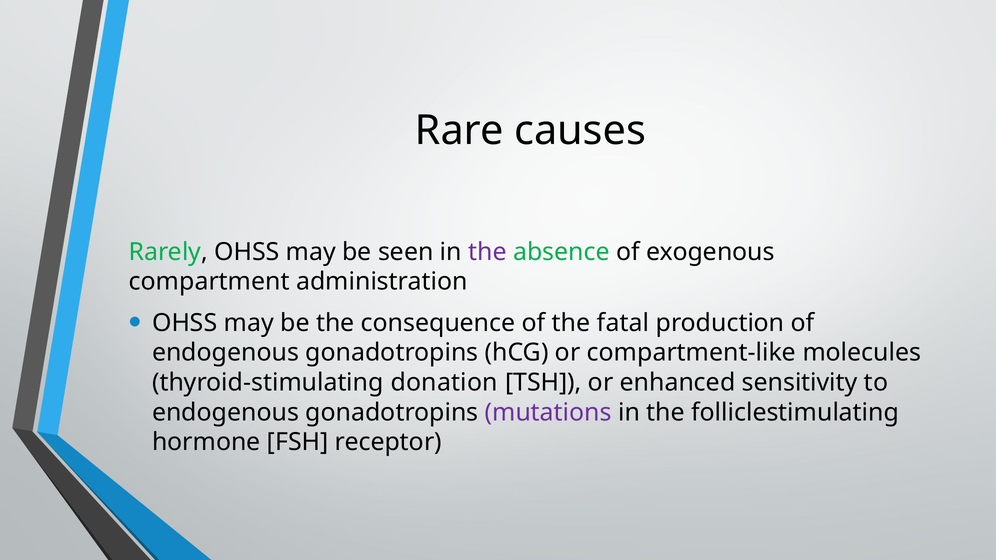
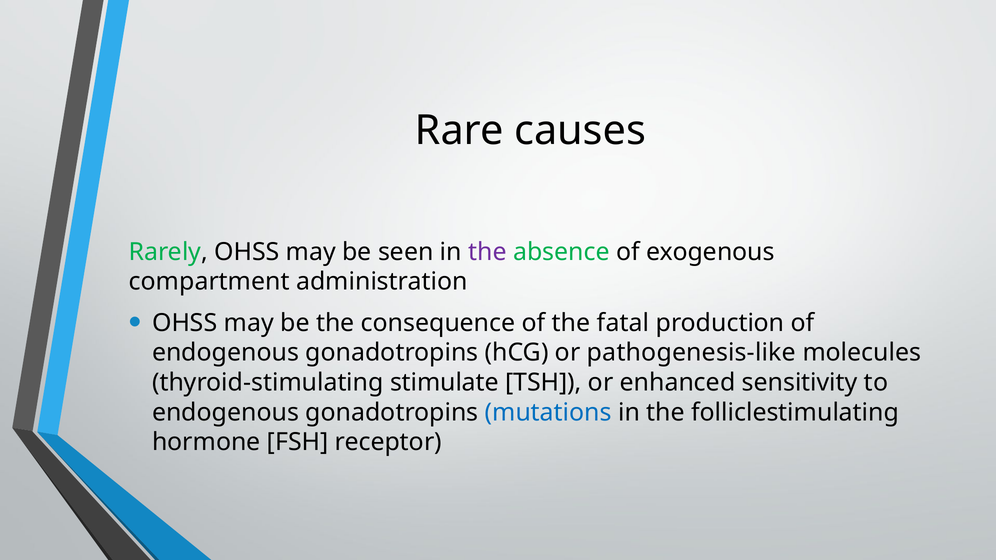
compartment-like: compartment-like -> pathogenesis-like
donation: donation -> stimulate
mutations colour: purple -> blue
